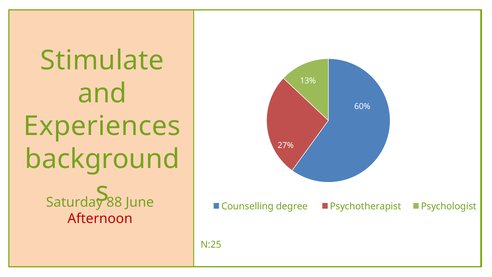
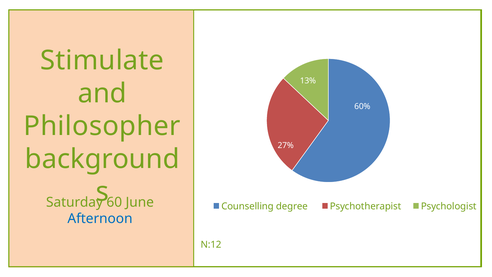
Experiences: Experiences -> Philosopher
88: 88 -> 60
Afternoon colour: red -> blue
N:25: N:25 -> N:12
